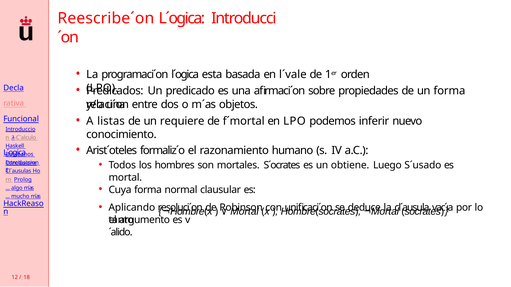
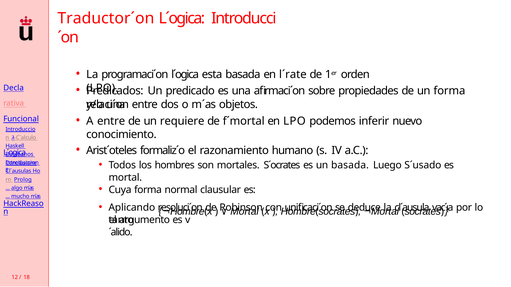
Reescribe´on: Reescribe´on -> Traductor´on
l´vale: l´vale -> l´rate
A listas: listas -> entre
un obtiene: obtiene -> basada
